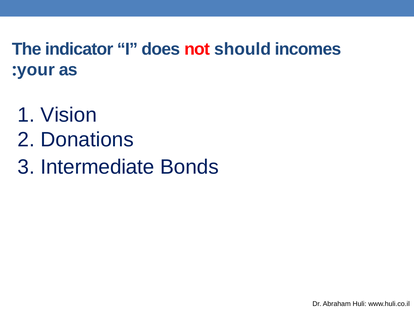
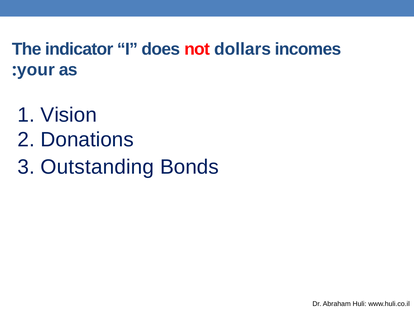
should: should -> dollars
Intermediate: Intermediate -> Outstanding
